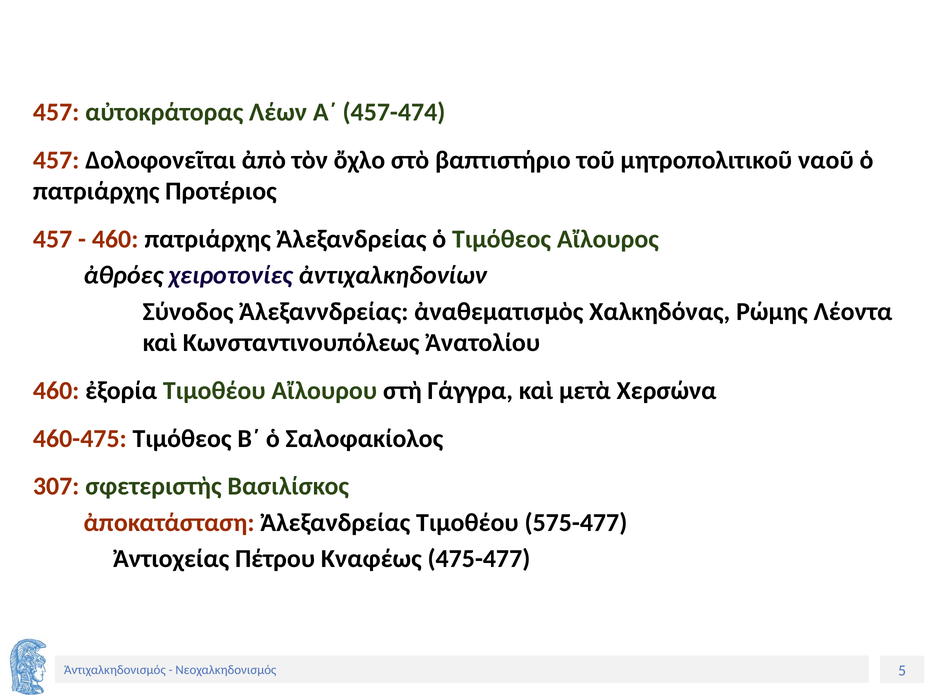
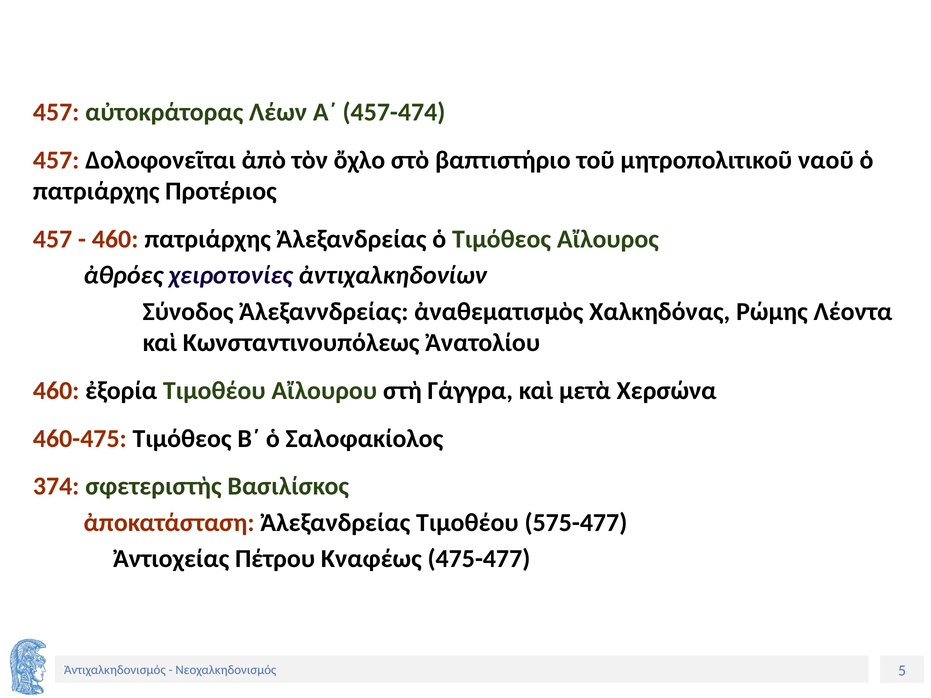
307: 307 -> 374
